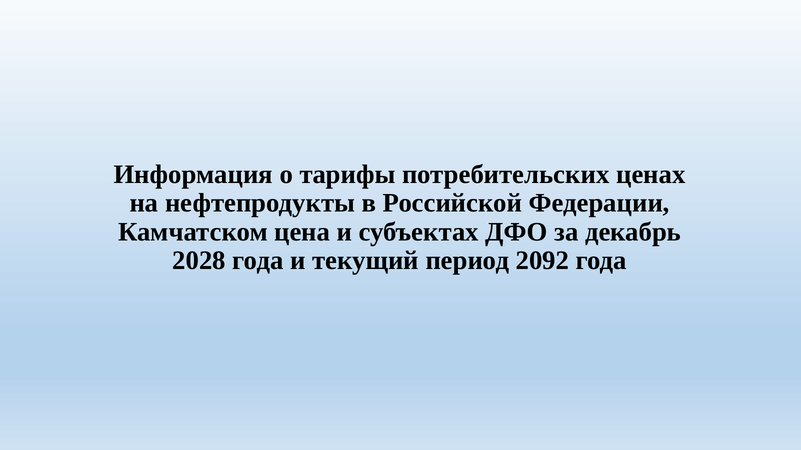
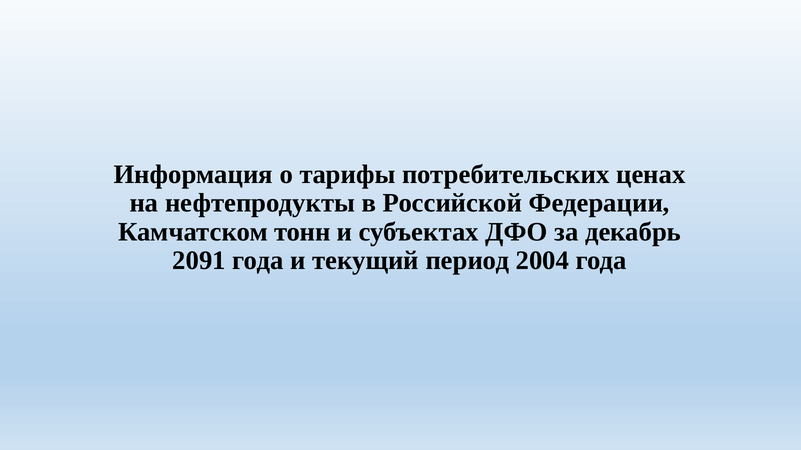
цена: цена -> тонн
2028: 2028 -> 2091
2092: 2092 -> 2004
